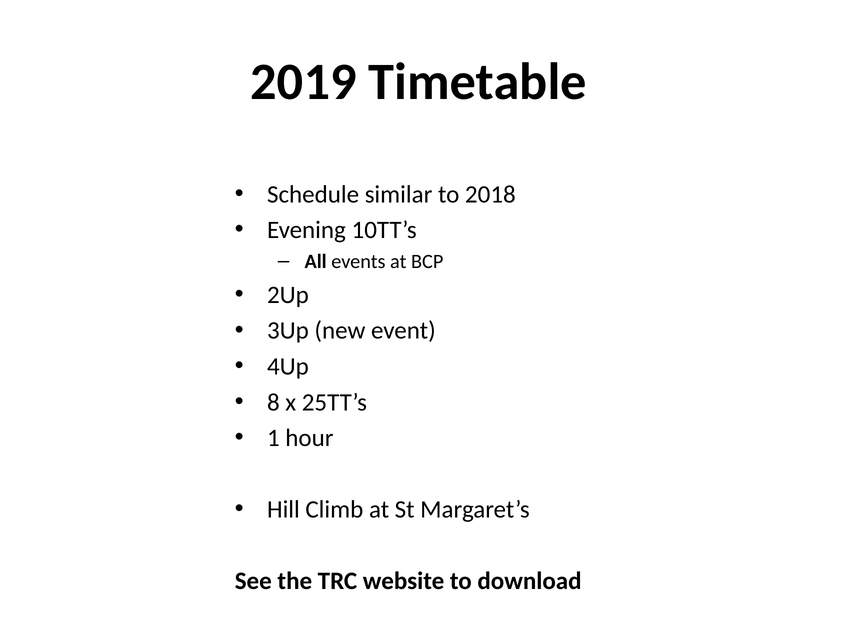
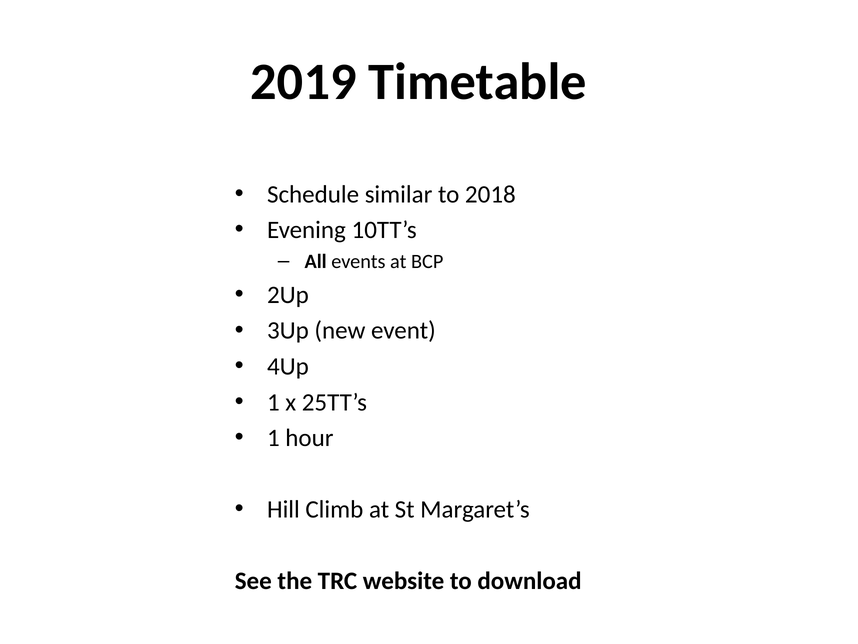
8 at (273, 402): 8 -> 1
